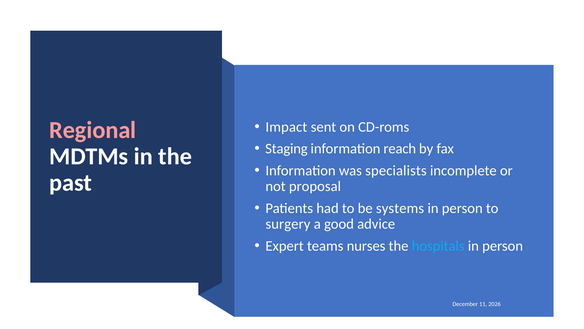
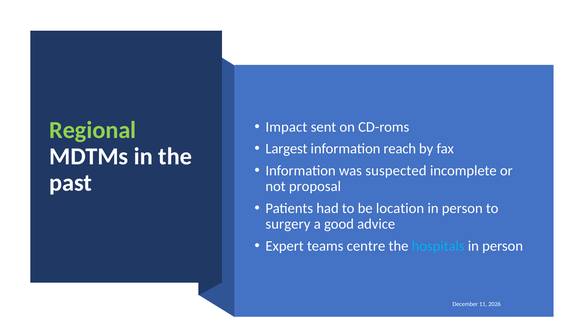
Regional colour: pink -> light green
Staging: Staging -> Largest
specialists: specialists -> suspected
systems: systems -> location
nurses: nurses -> centre
